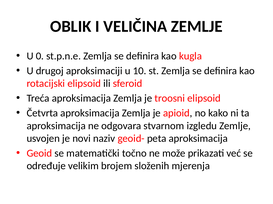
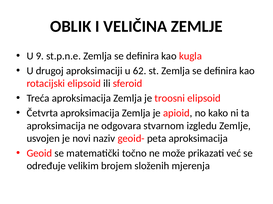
0: 0 -> 9
10: 10 -> 62
